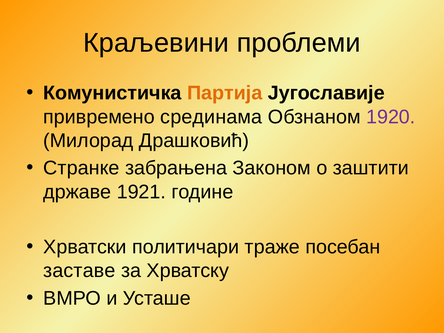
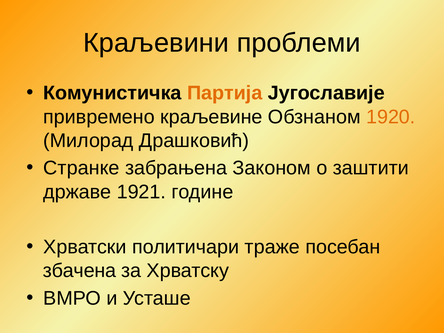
срeдинaмa: срeдинaмa -> краљевине
1920 colour: purple -> orange
заставе: заставе -> збачена
